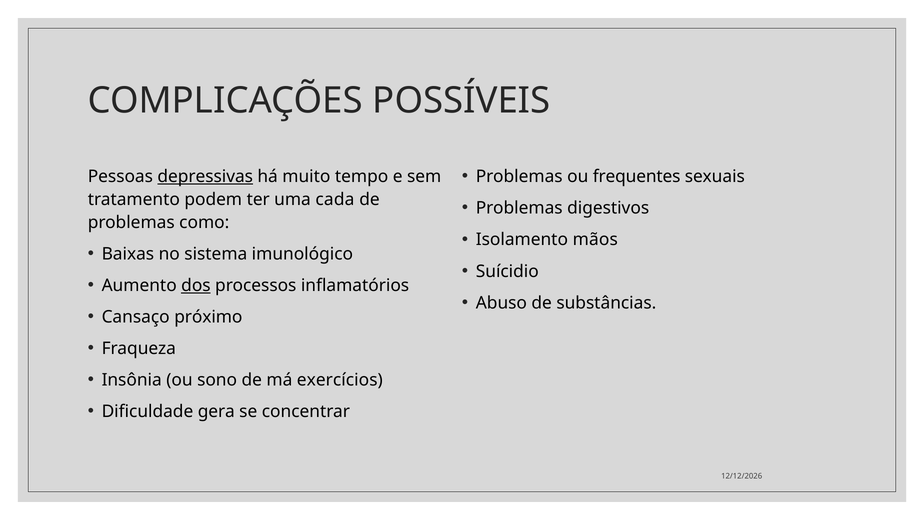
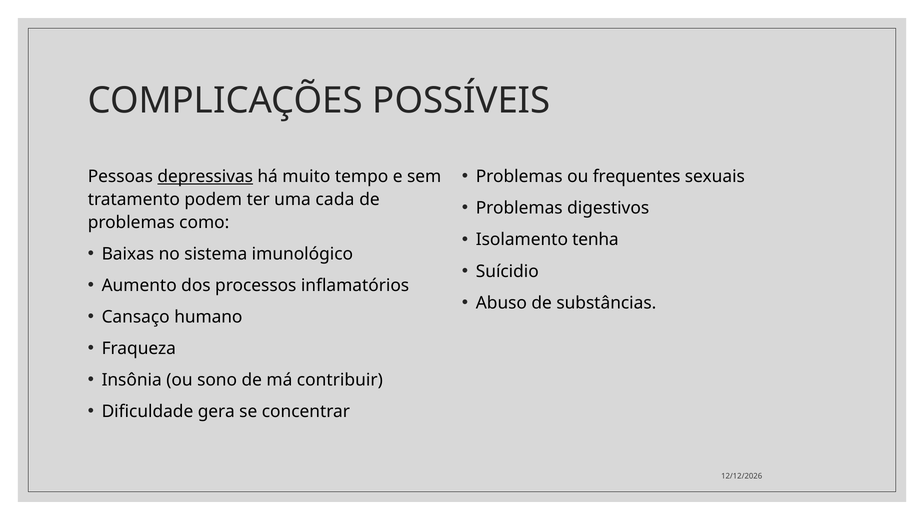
mãos: mãos -> tenha
dos underline: present -> none
próximo: próximo -> humano
exercícios: exercícios -> contribuir
